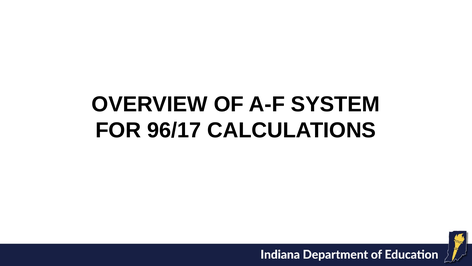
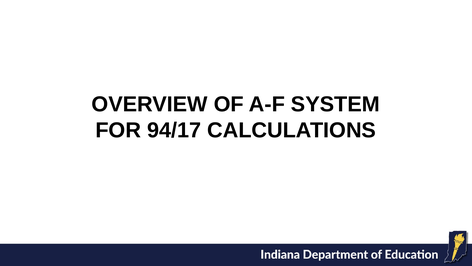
96/17: 96/17 -> 94/17
